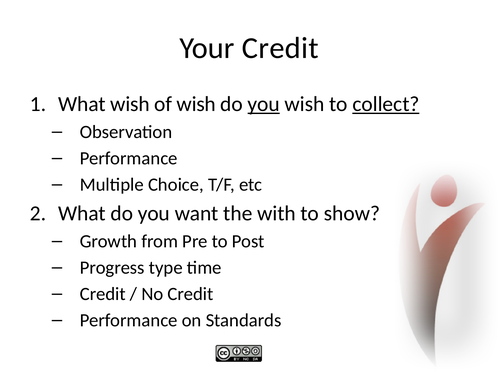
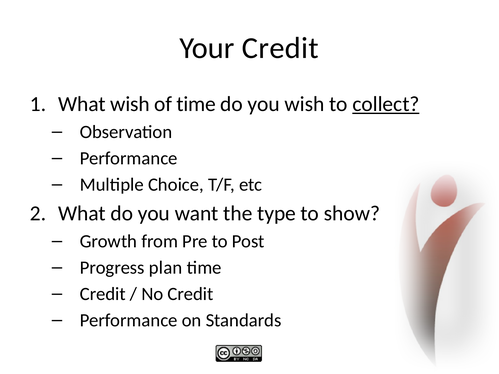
of wish: wish -> time
you at (264, 104) underline: present -> none
with: with -> type
type: type -> plan
